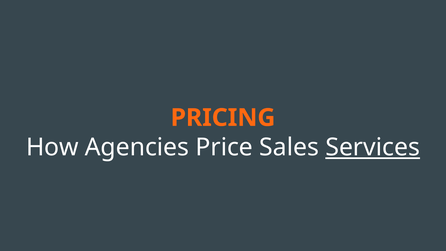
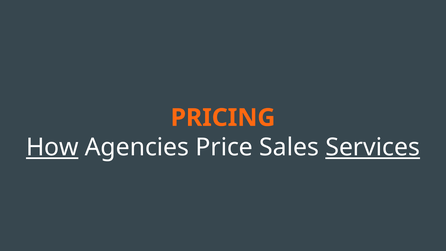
How underline: none -> present
